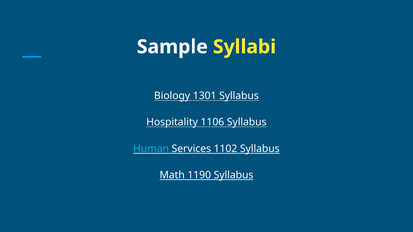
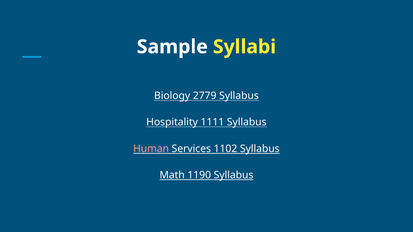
1301: 1301 -> 2779
1106: 1106 -> 1111
Human colour: light blue -> pink
